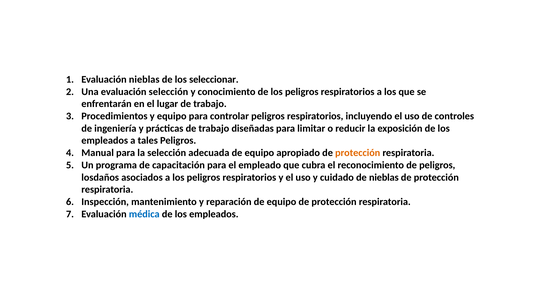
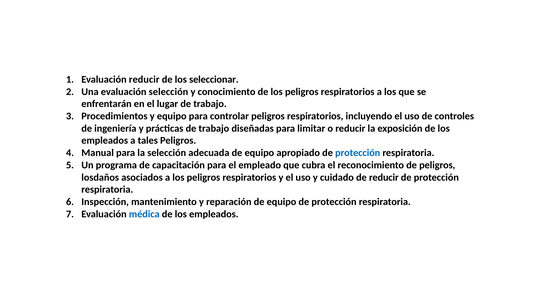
Evaluación nieblas: nieblas -> reducir
protección at (358, 153) colour: orange -> blue
de nieblas: nieblas -> reducir
